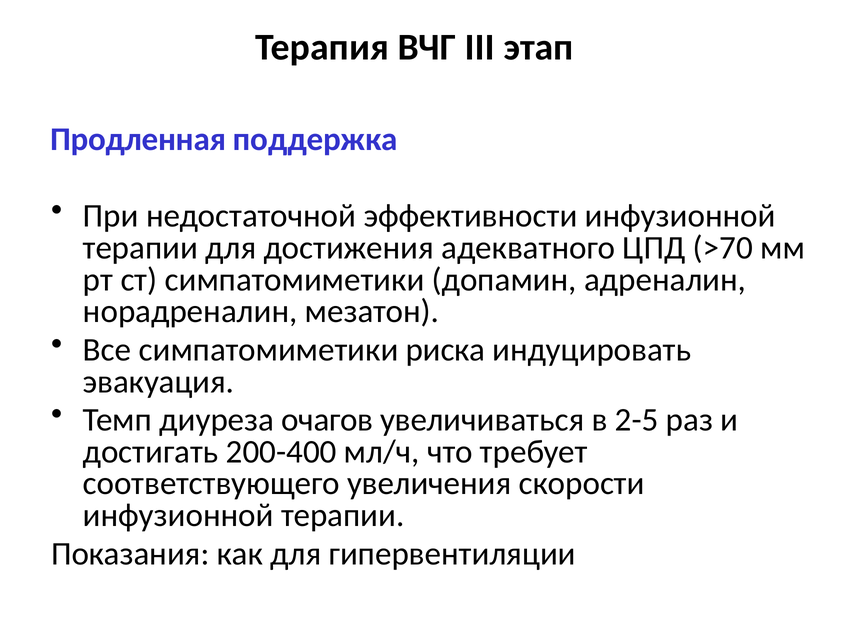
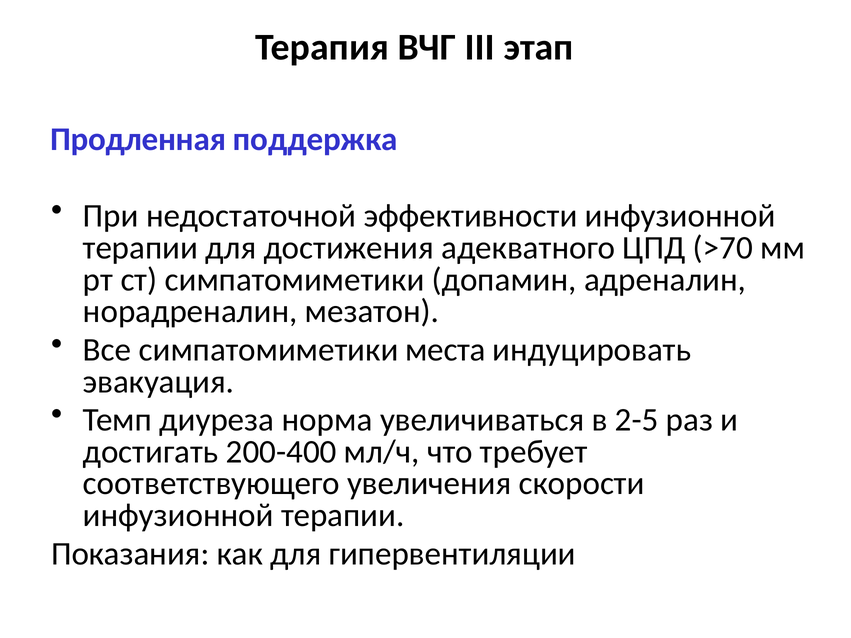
риска: риска -> места
очагов: очагов -> норма
